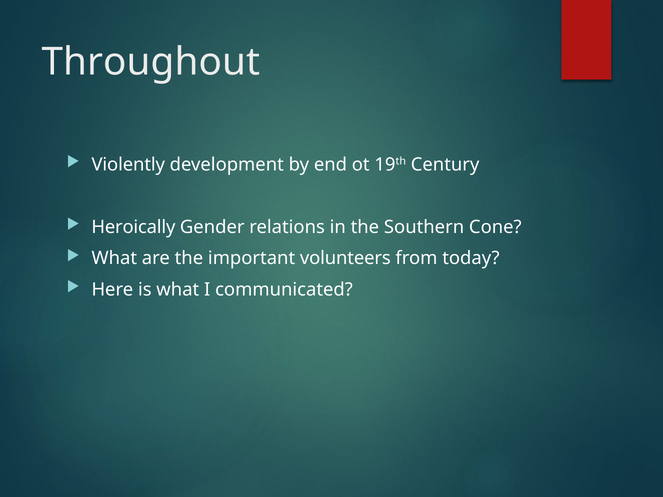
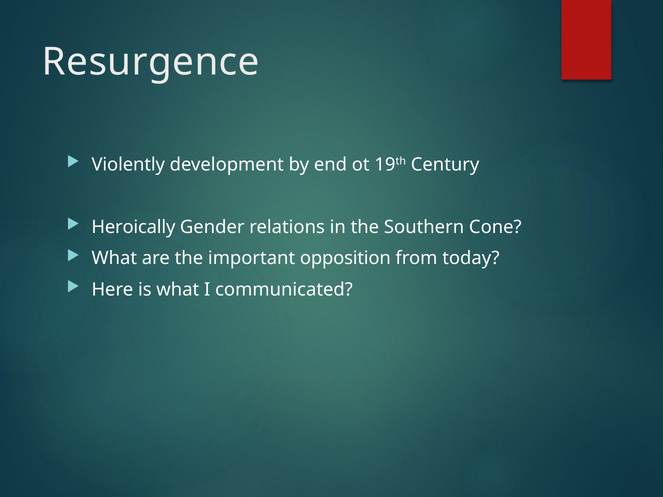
Throughout: Throughout -> Resurgence
volunteers: volunteers -> opposition
